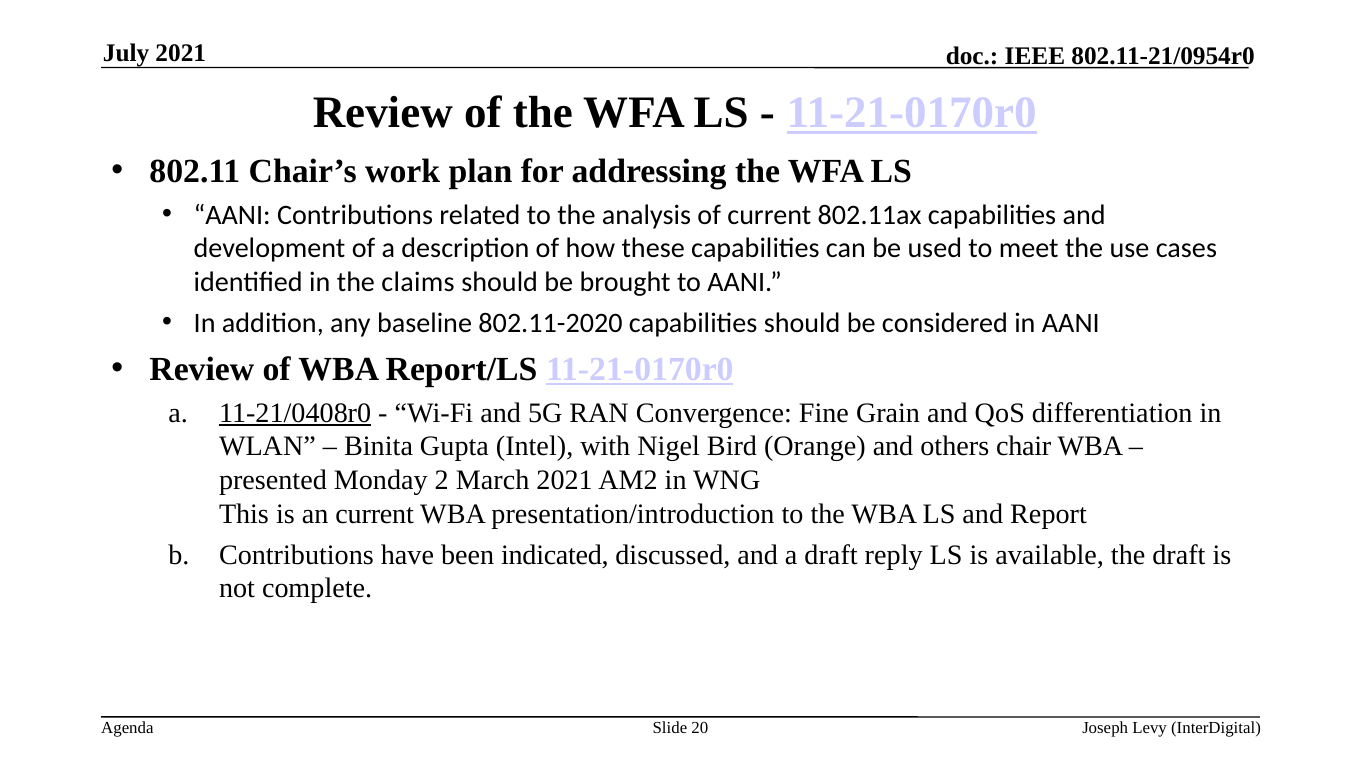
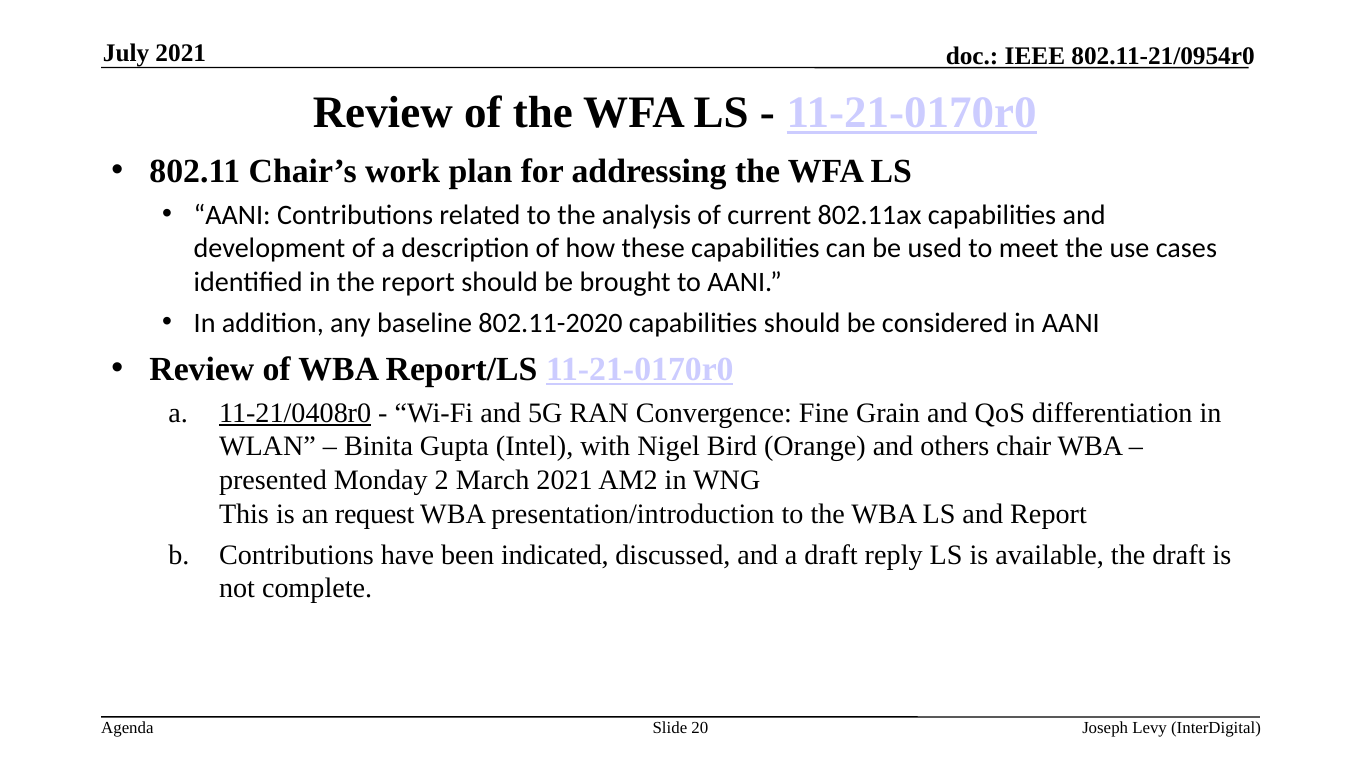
the claims: claims -> report
an current: current -> request
